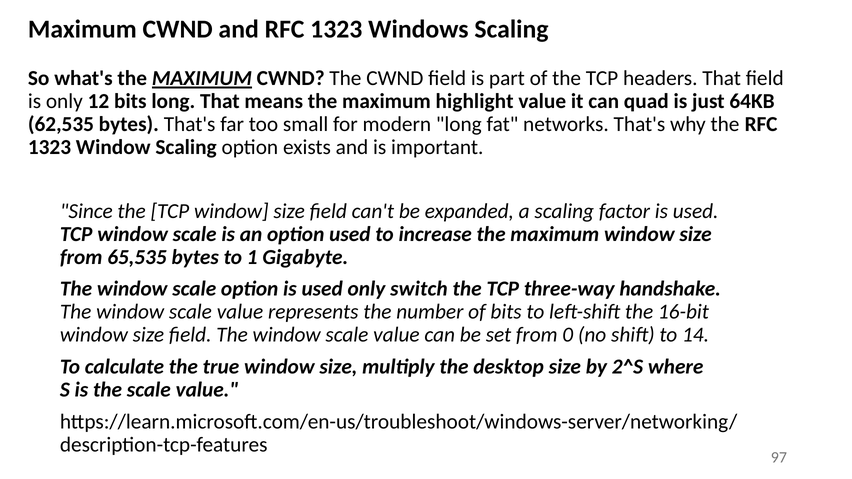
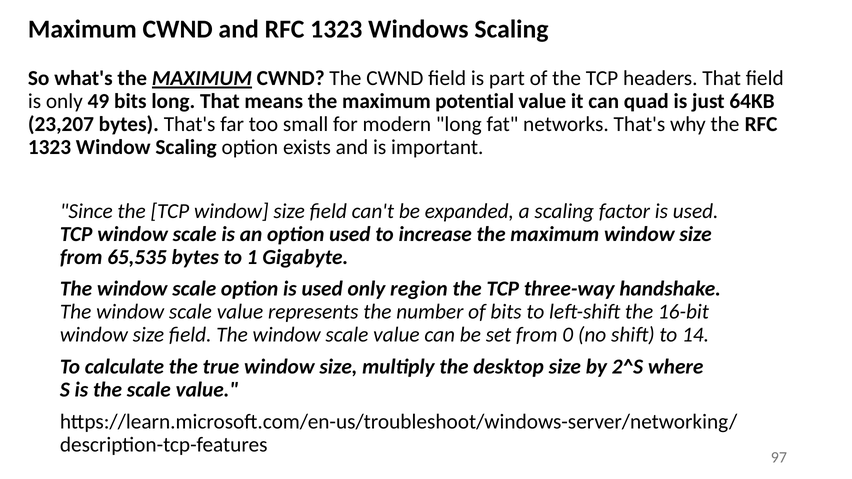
12: 12 -> 49
highlight: highlight -> potential
62,535: 62,535 -> 23,207
switch: switch -> region
